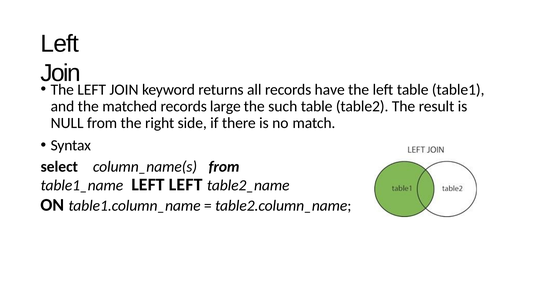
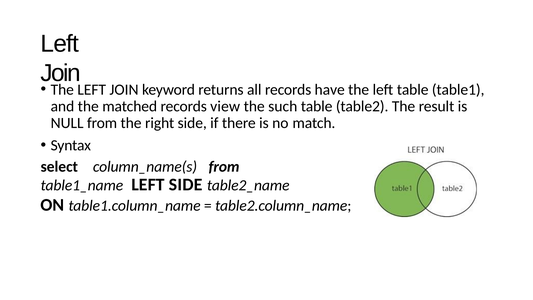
large: large -> view
LEFT LEFT: LEFT -> SIDE
